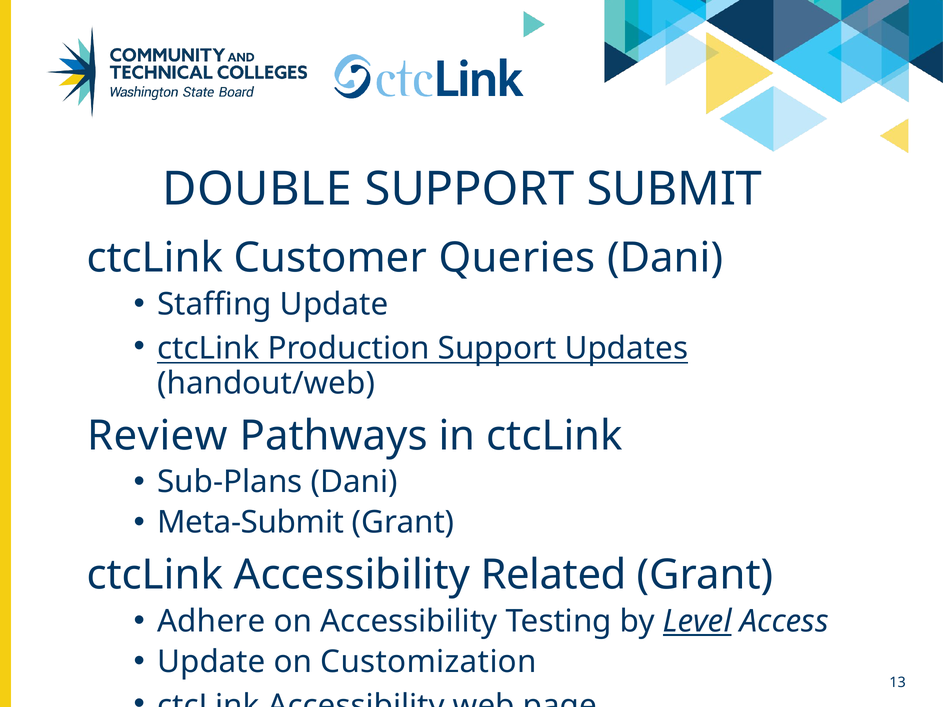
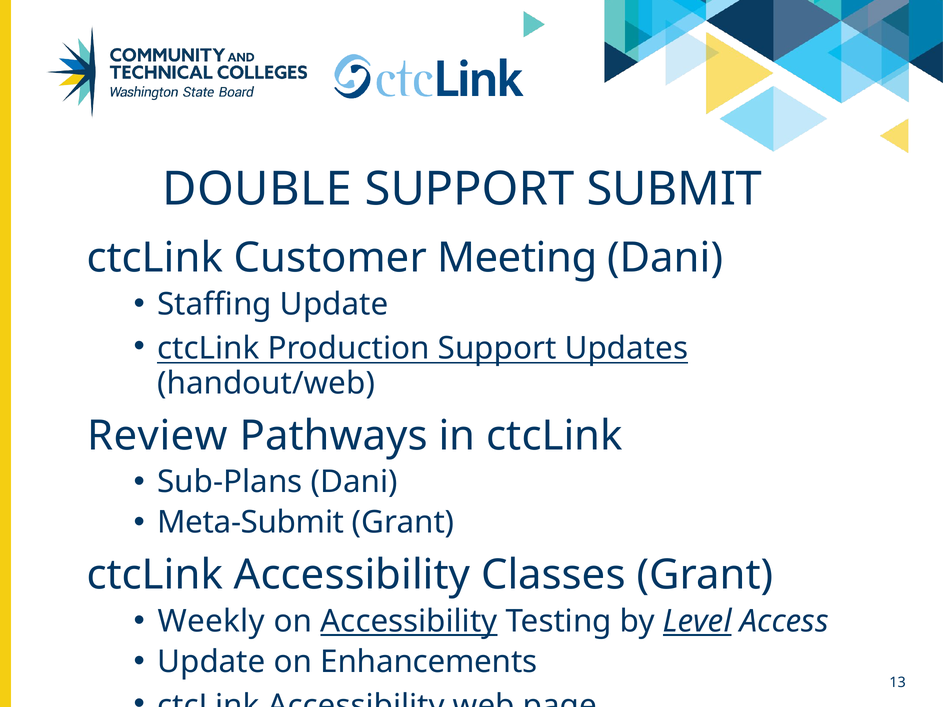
Queries: Queries -> Meeting
Related: Related -> Classes
Adhere: Adhere -> Weekly
Accessibility at (409, 622) underline: none -> present
Customization: Customization -> Enhancements
